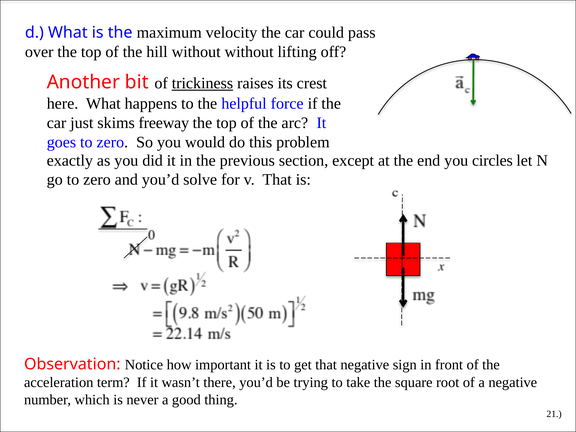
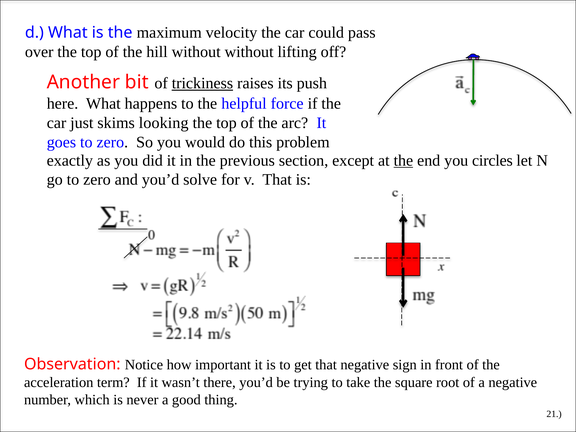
crest: crest -> push
freeway: freeway -> looking
the at (403, 160) underline: none -> present
